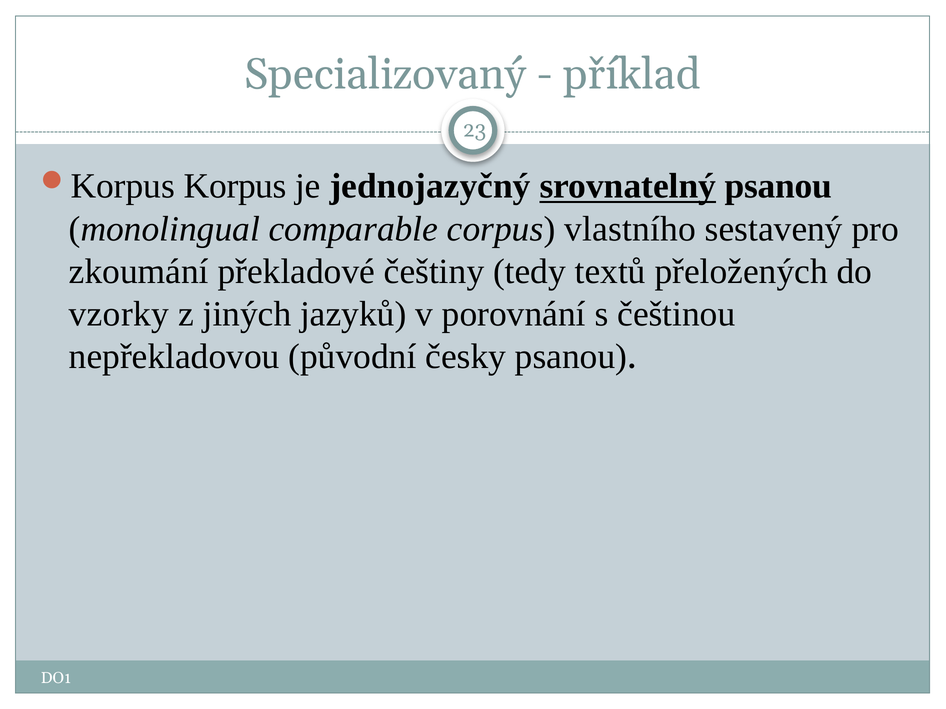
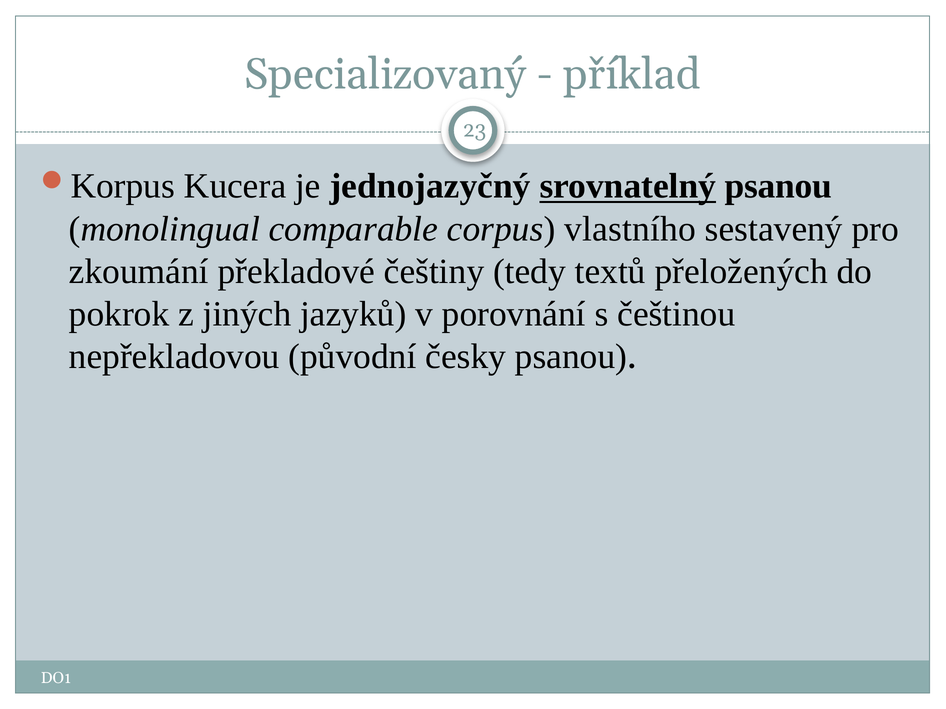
Korpus: Korpus -> Kucera
vzorky: vzorky -> pokrok
